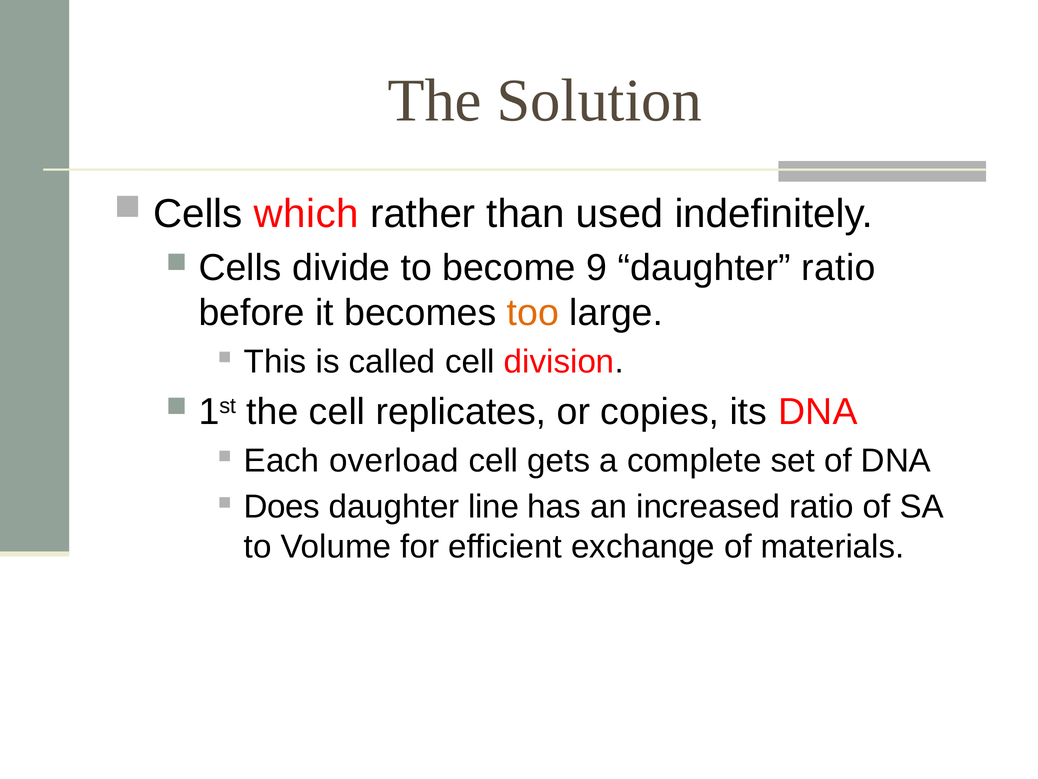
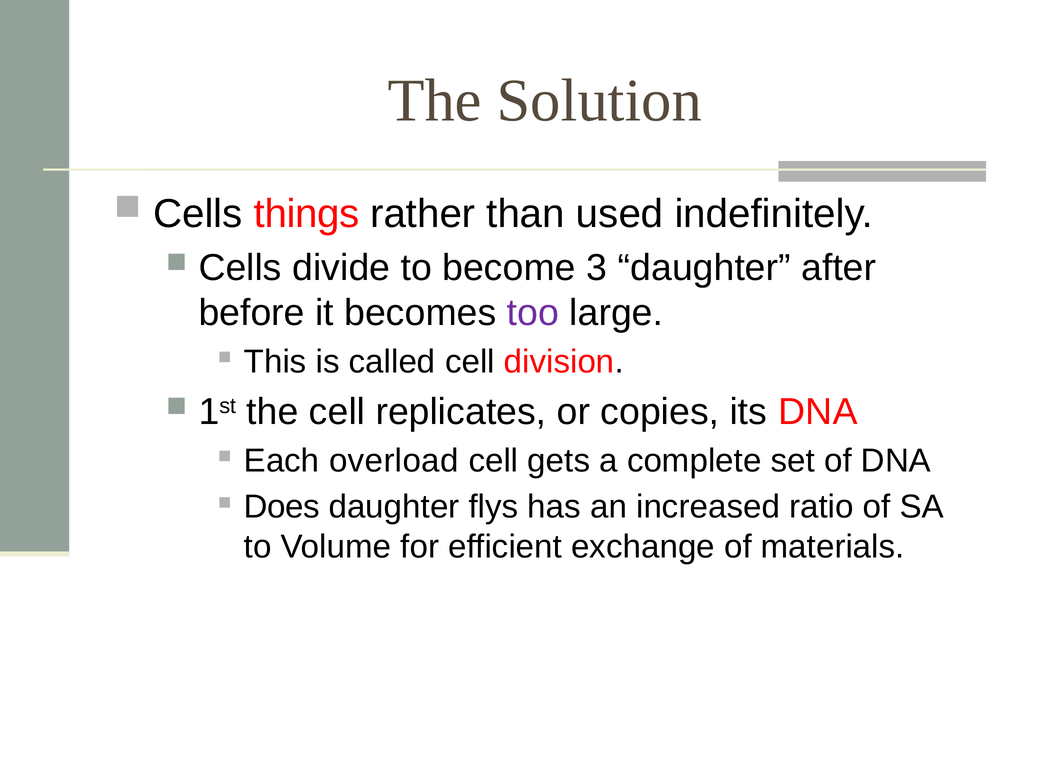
which: which -> things
9: 9 -> 3
daughter ratio: ratio -> after
too colour: orange -> purple
line: line -> flys
